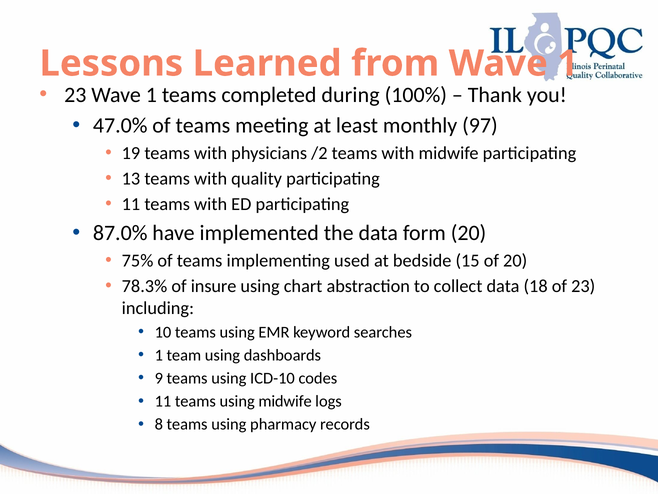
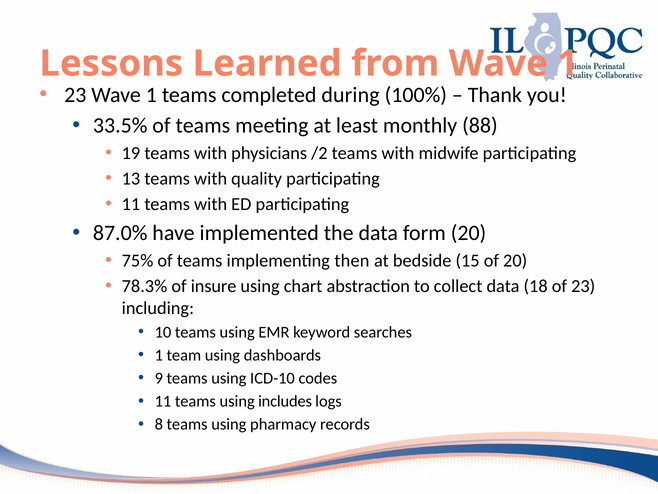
47.0%: 47.0% -> 33.5%
97: 97 -> 88
used: used -> then
using midwife: midwife -> includes
